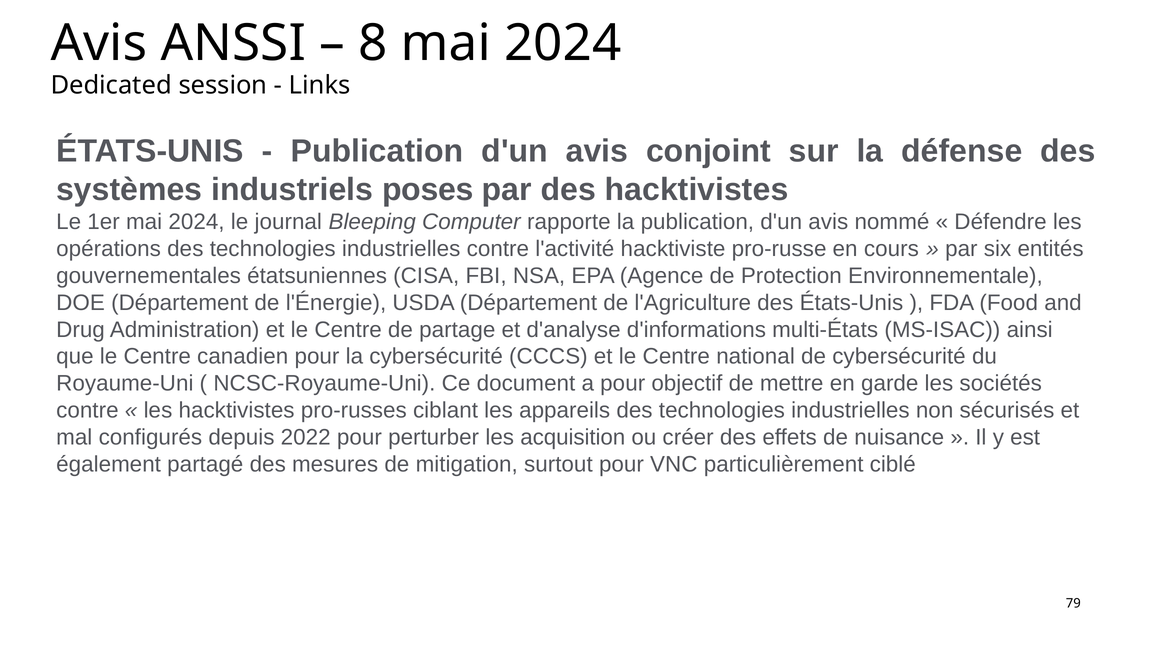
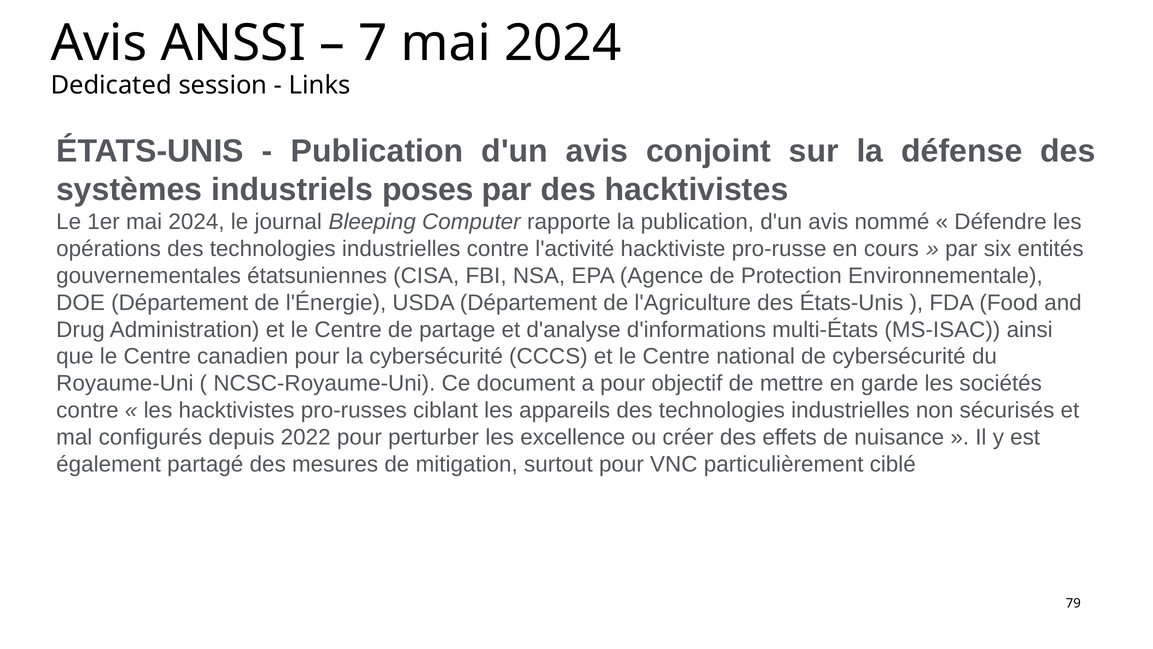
8: 8 -> 7
acquisition: acquisition -> excellence
